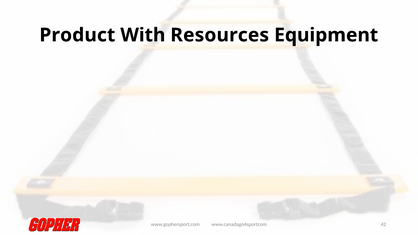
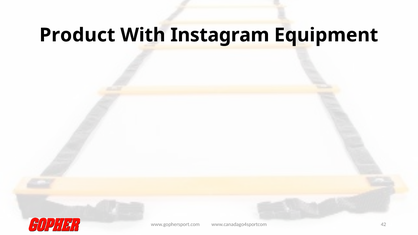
Resources: Resources -> Instagram
